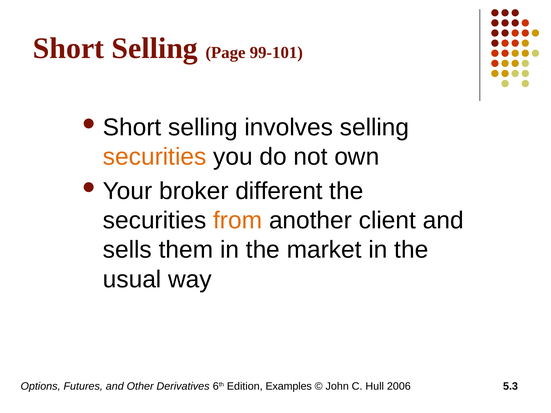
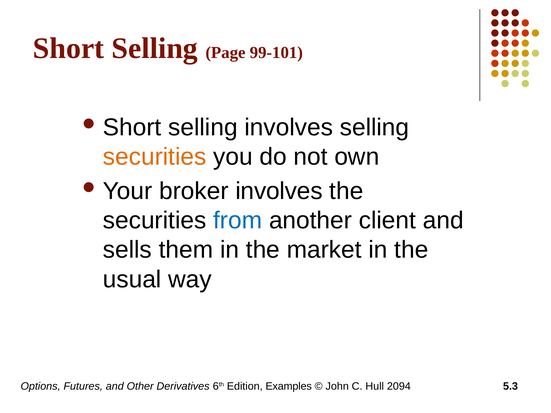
broker different: different -> involves
from colour: orange -> blue
2006: 2006 -> 2094
